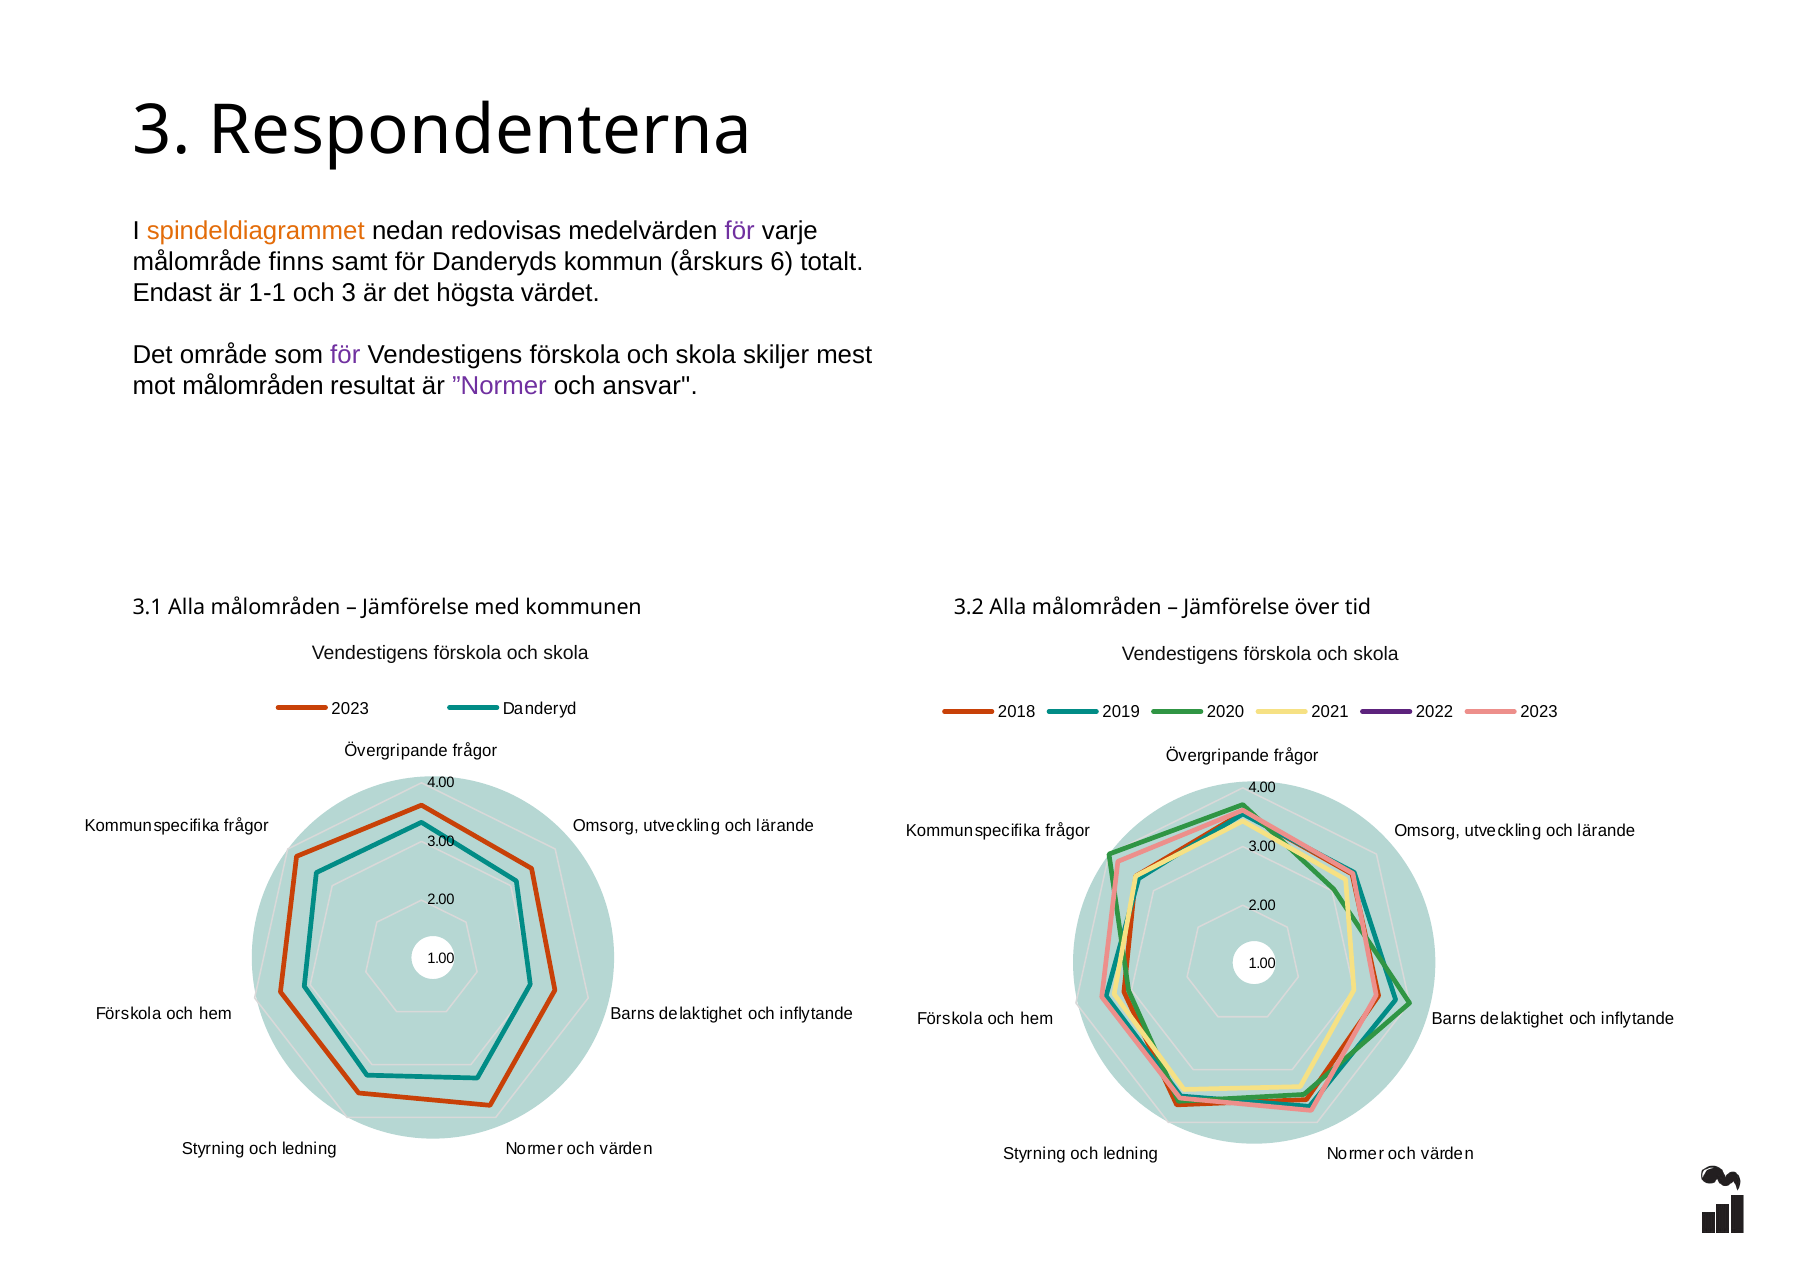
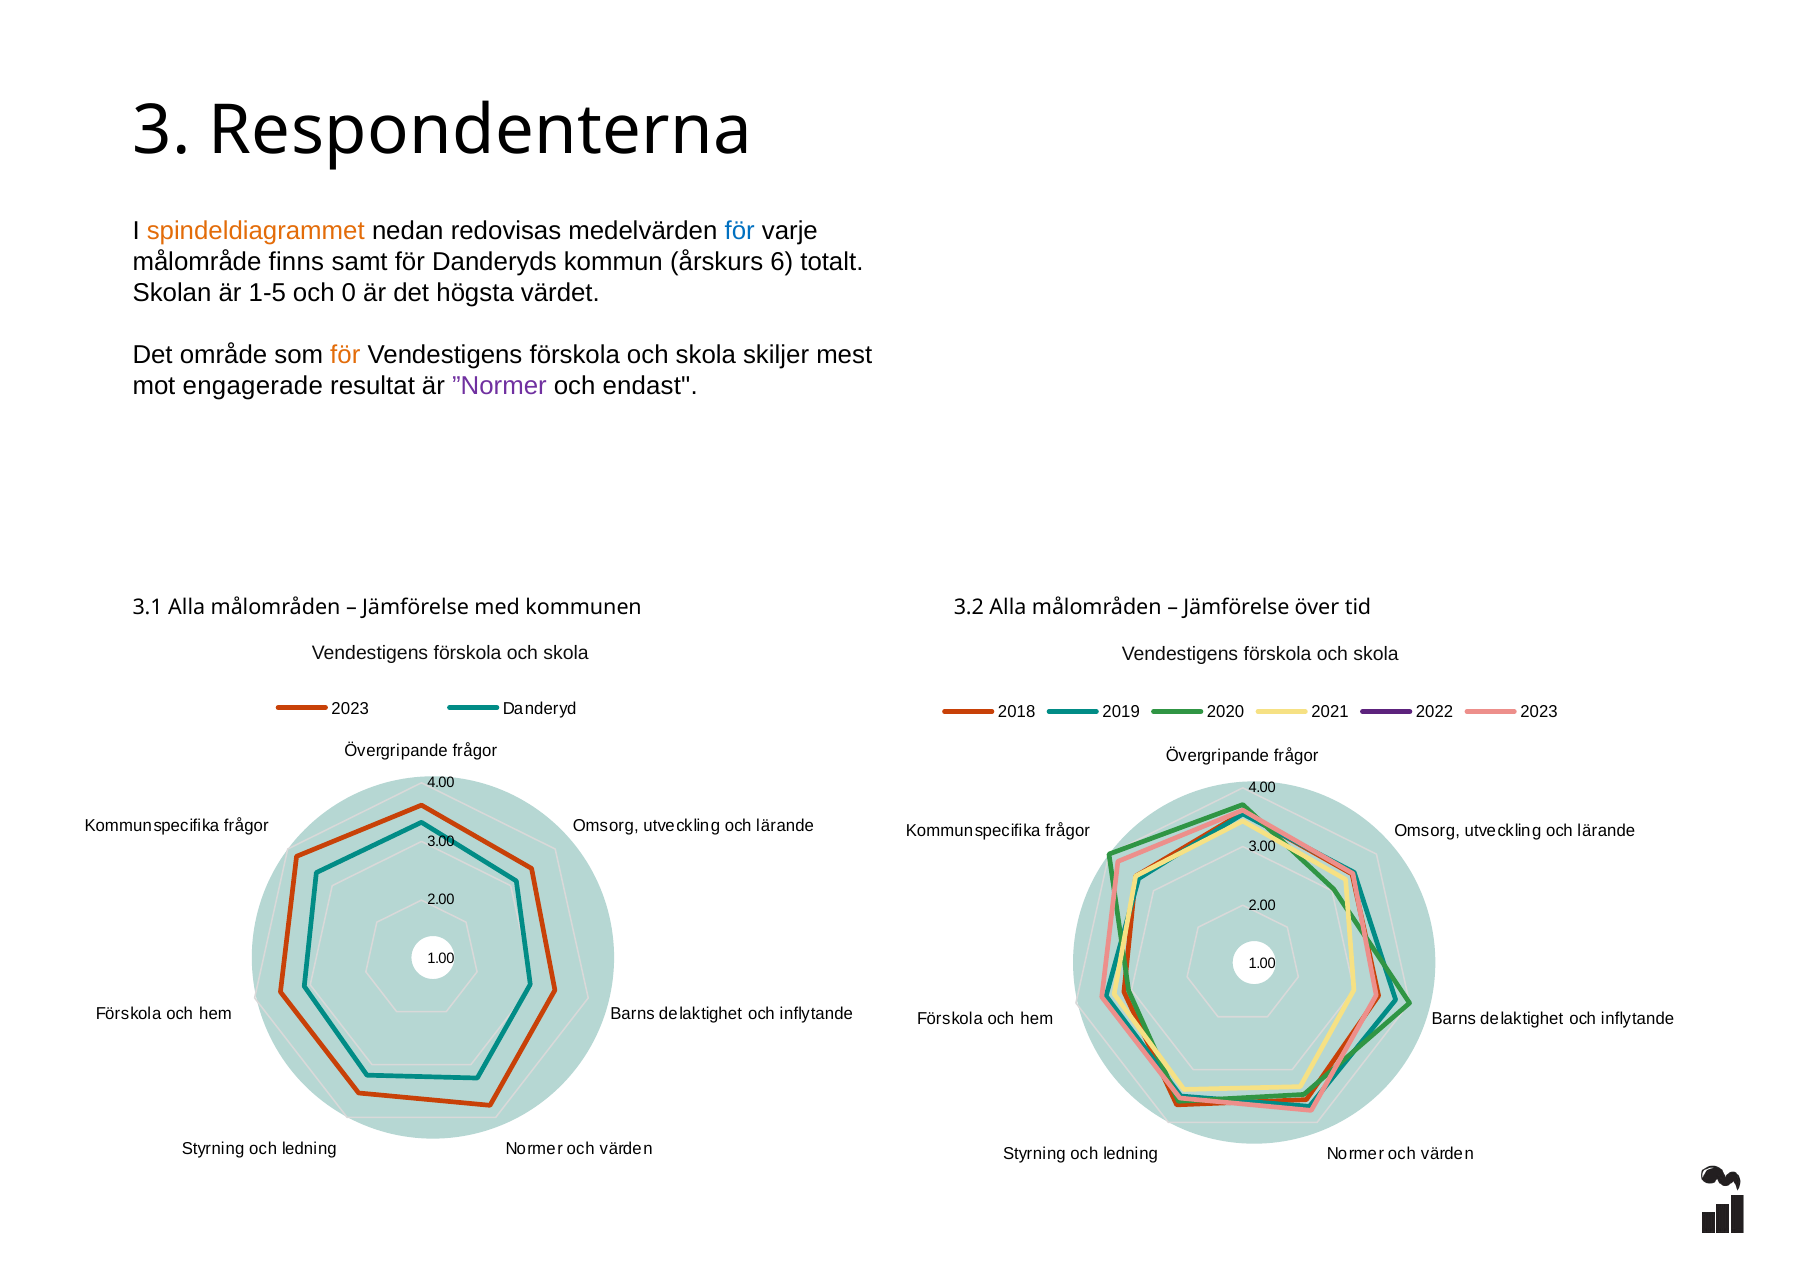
för at (740, 231) colour: purple -> blue
Endast: Endast -> Skolan
1-1: 1-1 -> 1-5
och 3: 3 -> 0
för at (345, 355) colour: purple -> orange
mot målområden: målområden -> engagerade
ansvar: ansvar -> endast
